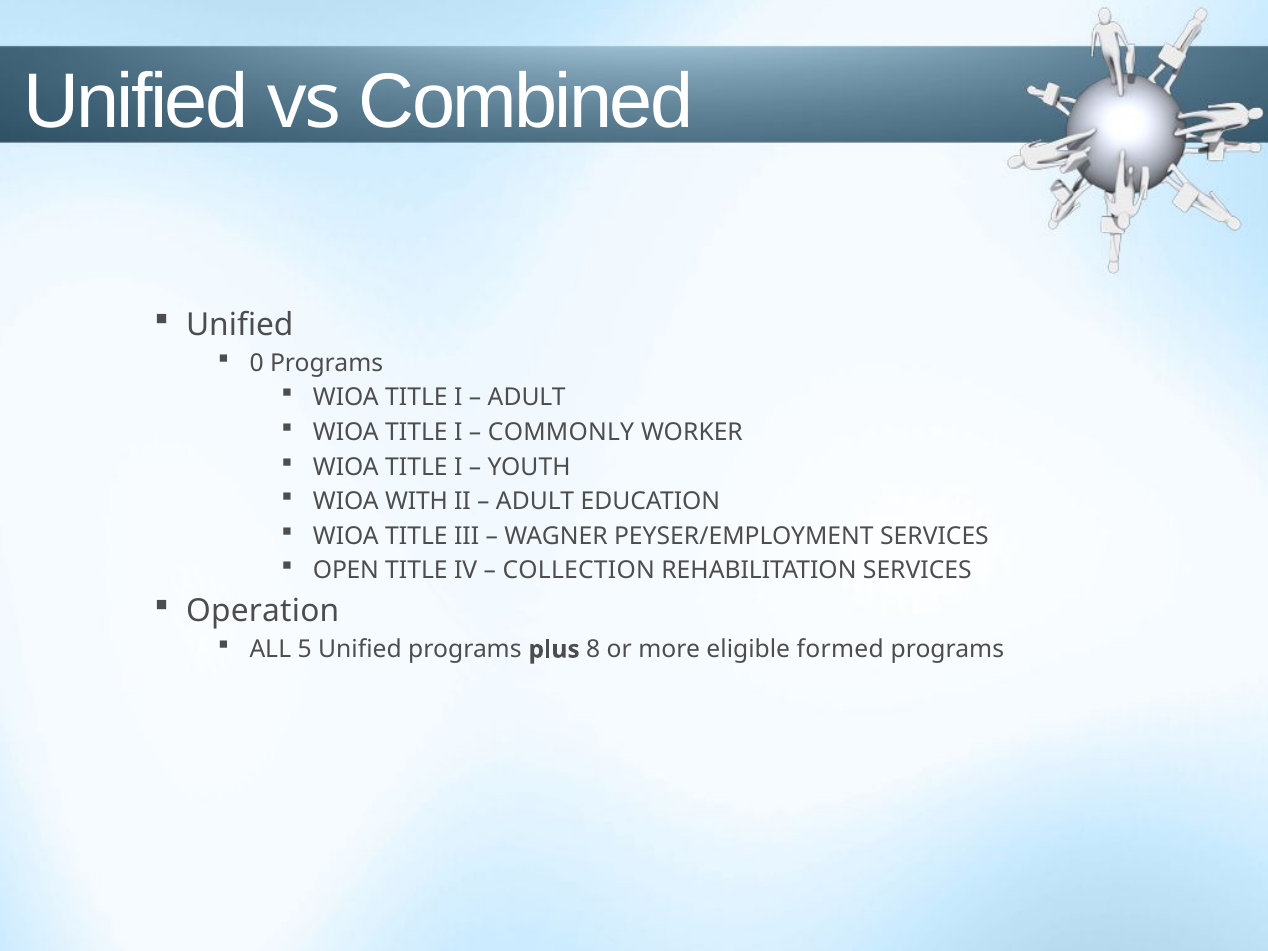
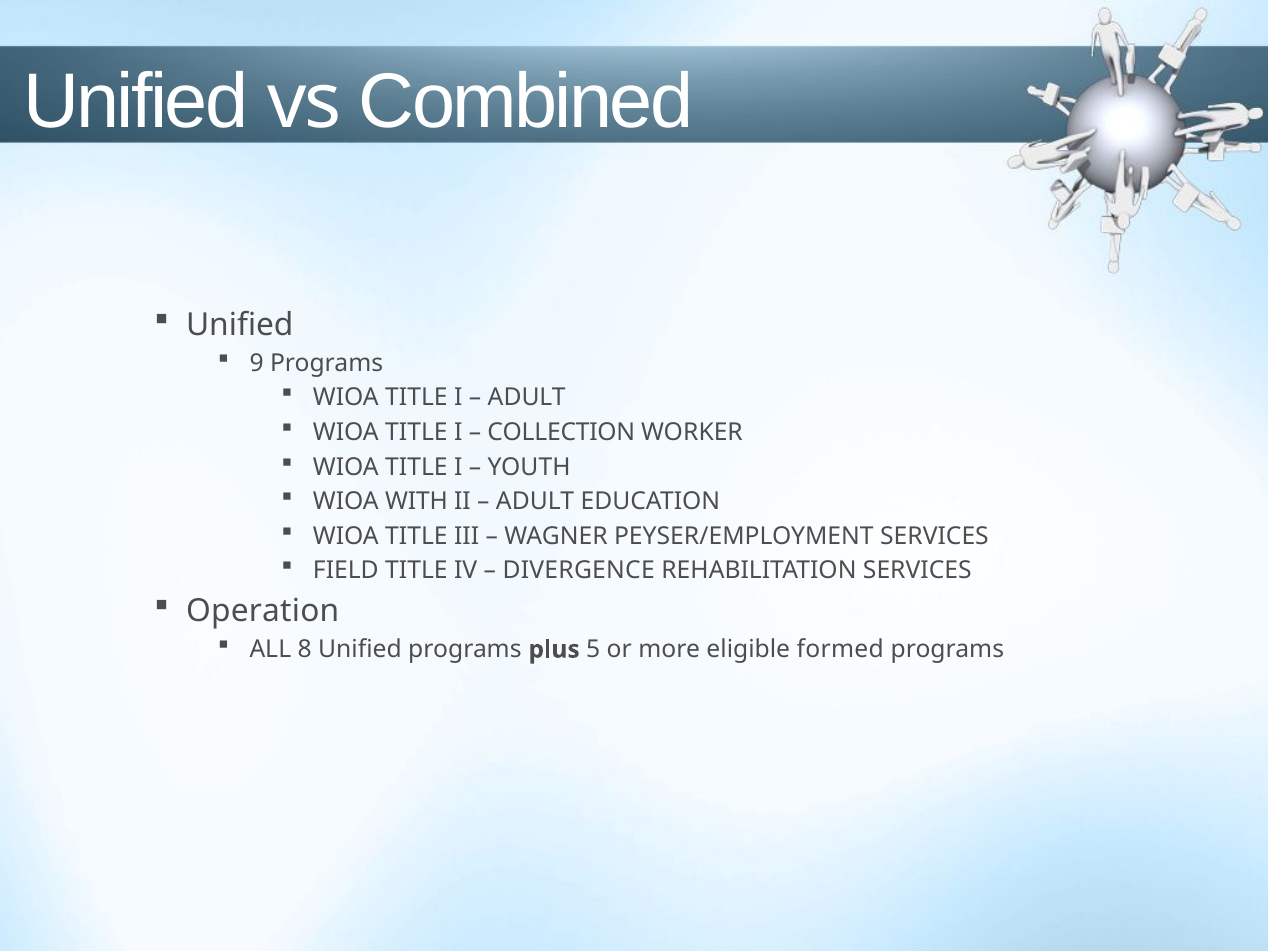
0: 0 -> 9
COMMONLY: COMMONLY -> COLLECTION
OPEN: OPEN -> FIELD
COLLECTION: COLLECTION -> DIVERGENCE
5: 5 -> 8
8: 8 -> 5
